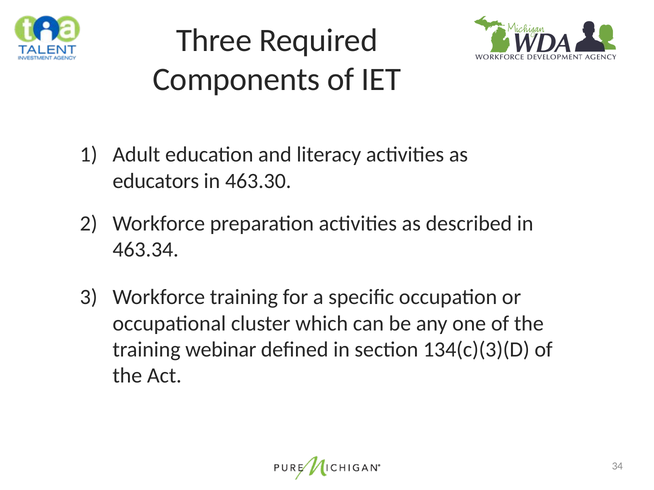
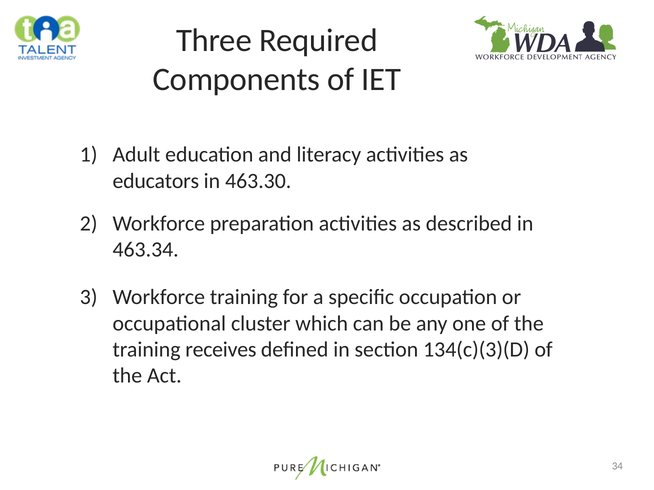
webinar: webinar -> receives
